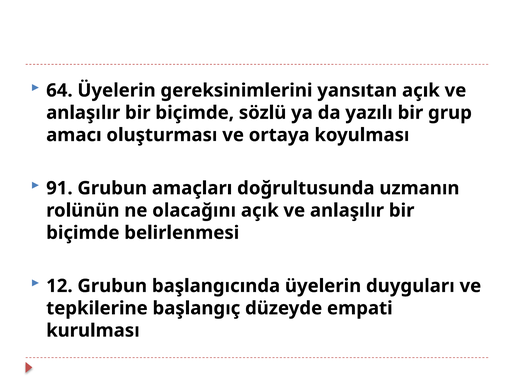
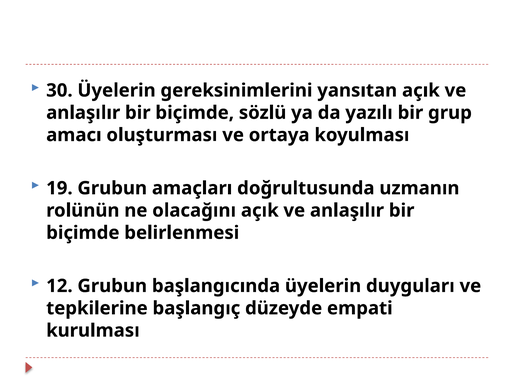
64: 64 -> 30
91: 91 -> 19
